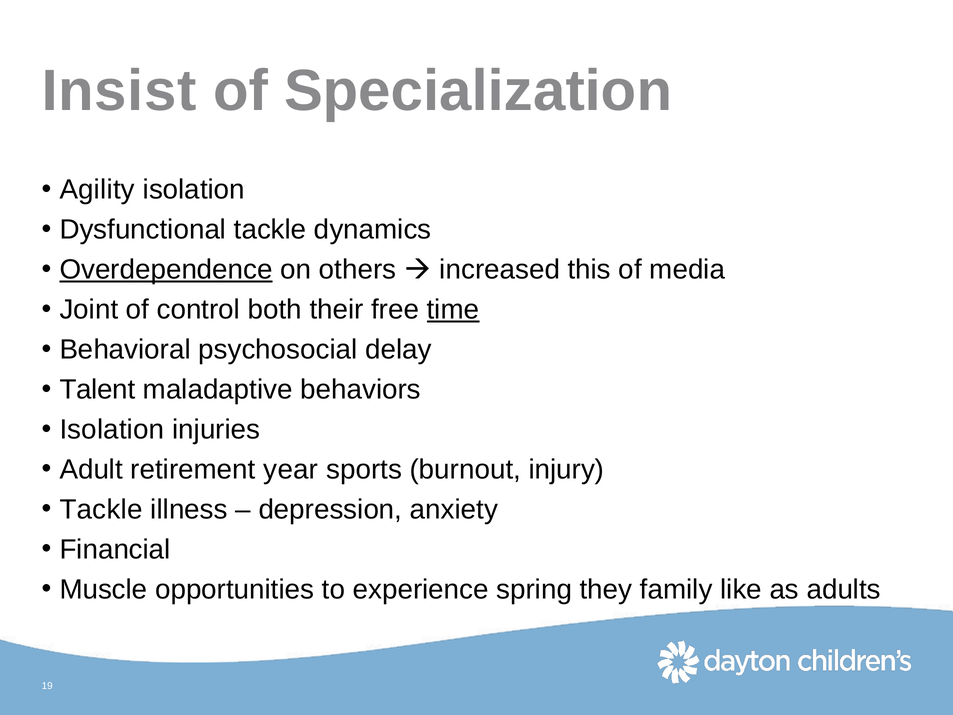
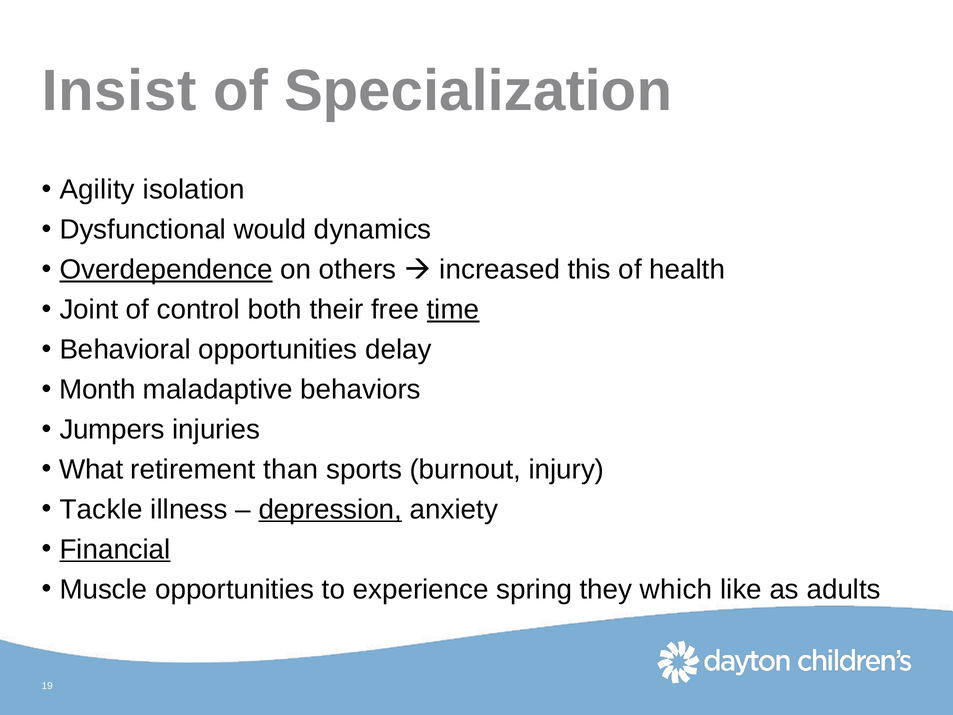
Dysfunctional tackle: tackle -> would
media: media -> health
Behavioral psychosocial: psychosocial -> opportunities
Talent: Talent -> Month
Isolation at (112, 429): Isolation -> Jumpers
Adult: Adult -> What
year: year -> than
depression underline: none -> present
Financial underline: none -> present
family: family -> which
